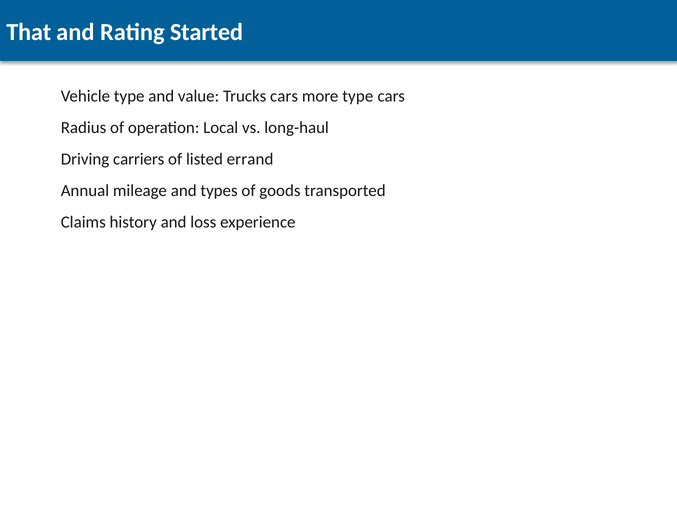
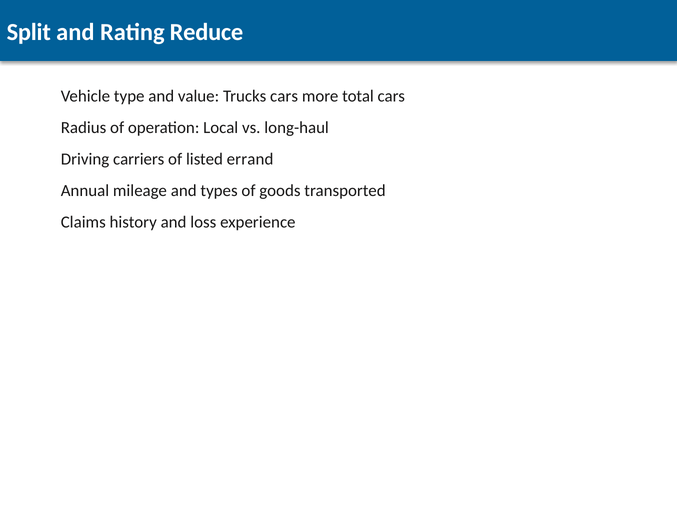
That: That -> Split
Started: Started -> Reduce
more type: type -> total
